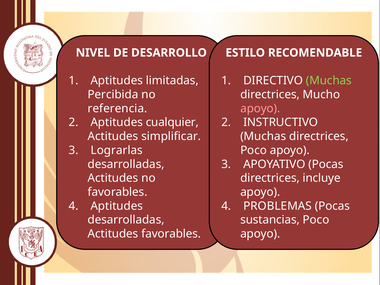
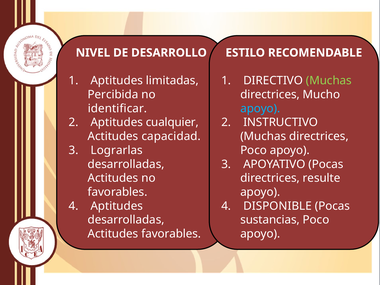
referencia: referencia -> identificar
apoyo at (260, 108) colour: pink -> light blue
simplificar: simplificar -> capacidad
incluye: incluye -> resulte
PROBLEMAS: PROBLEMAS -> DISPONIBLE
